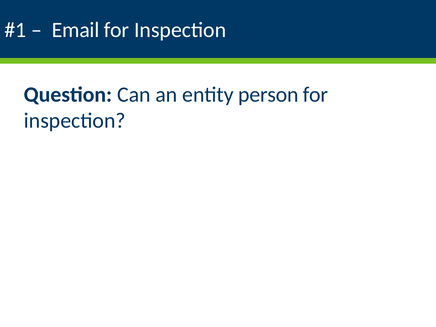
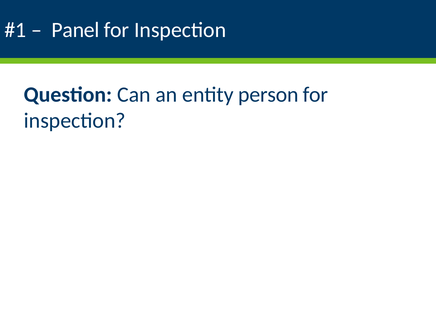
Email: Email -> Panel
